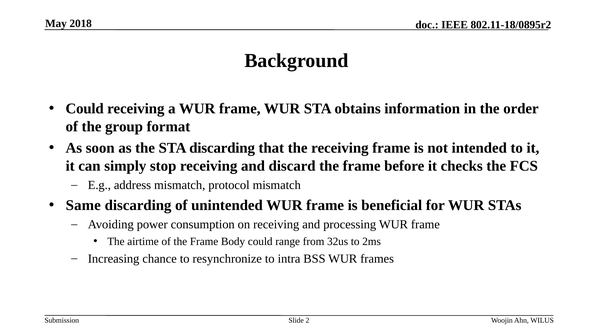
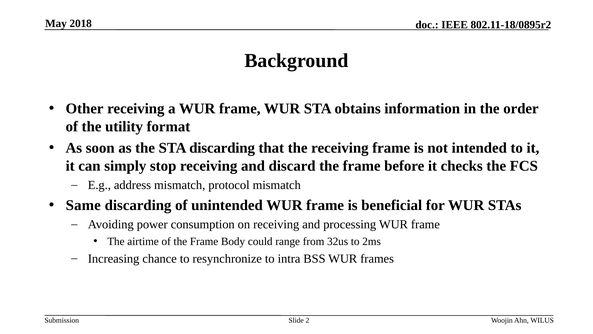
Could at (85, 109): Could -> Other
group: group -> utility
